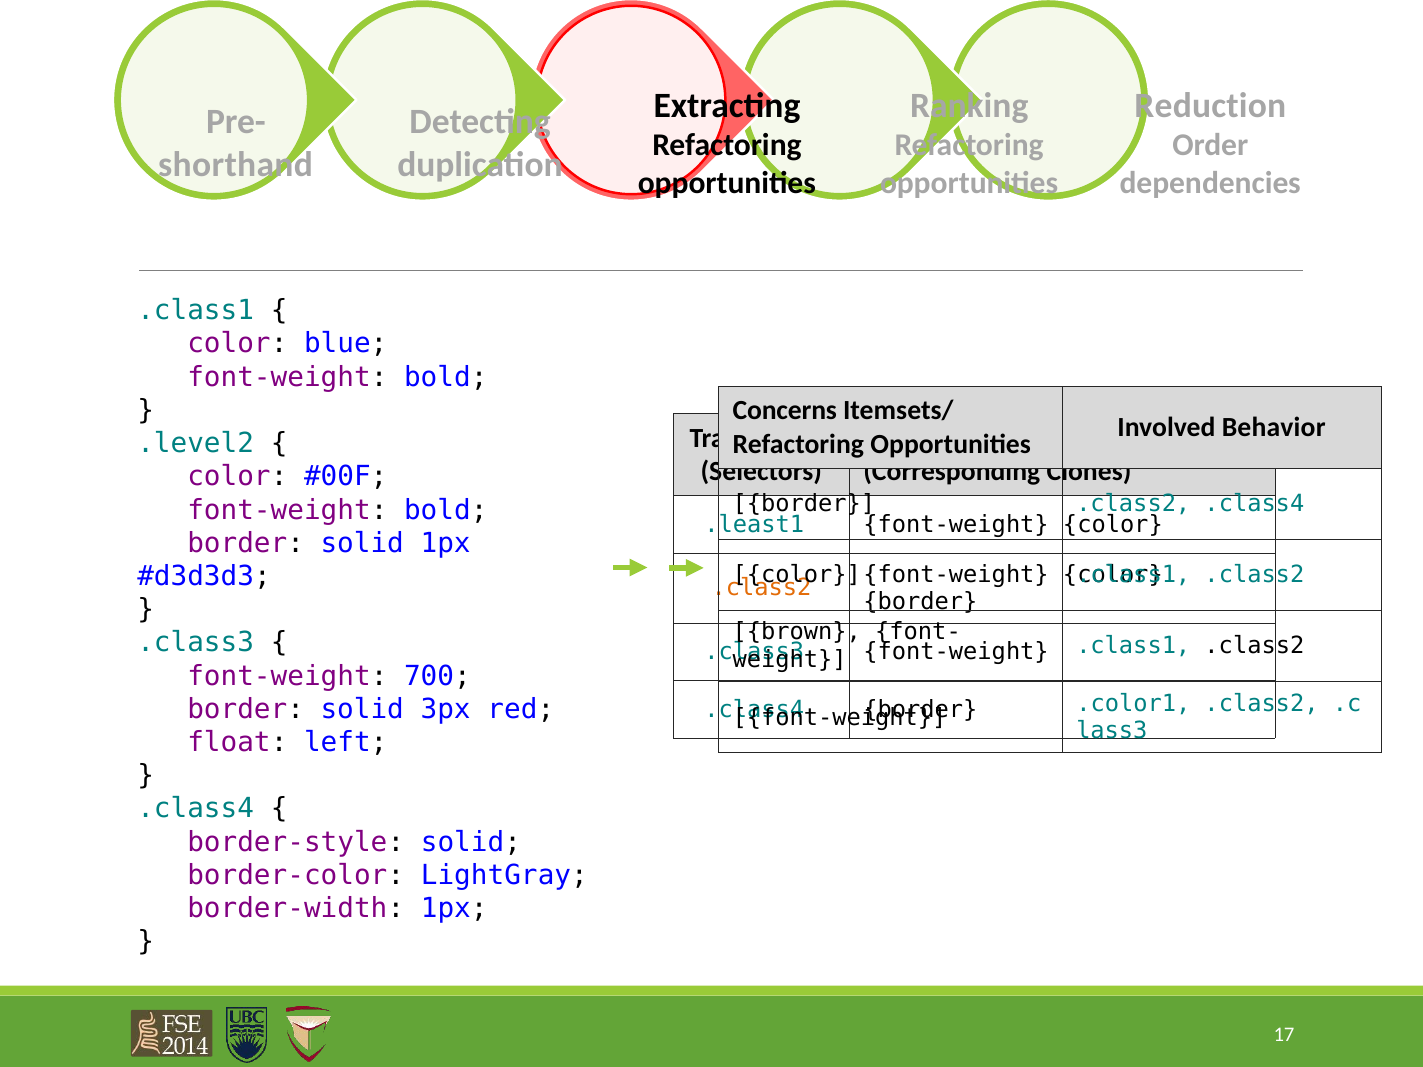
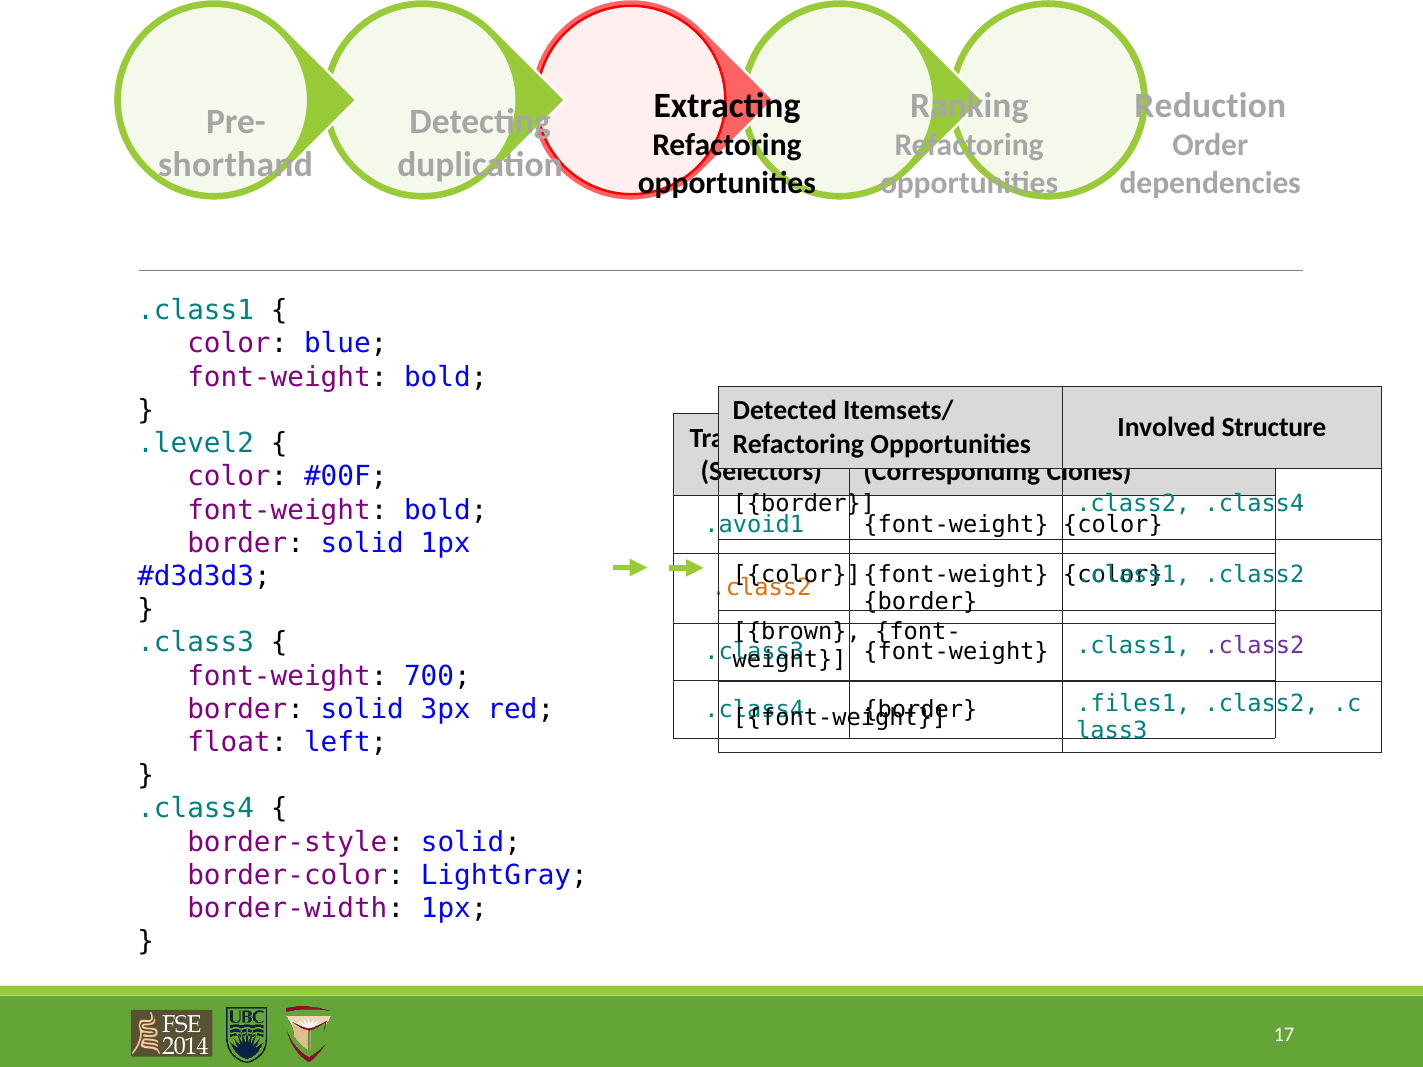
Concerns: Concerns -> Detected
Behavior: Behavior -> Structure
.least1: .least1 -> .avoid1
.class2 at (1254, 646) colour: black -> purple
.color1: .color1 -> .files1
